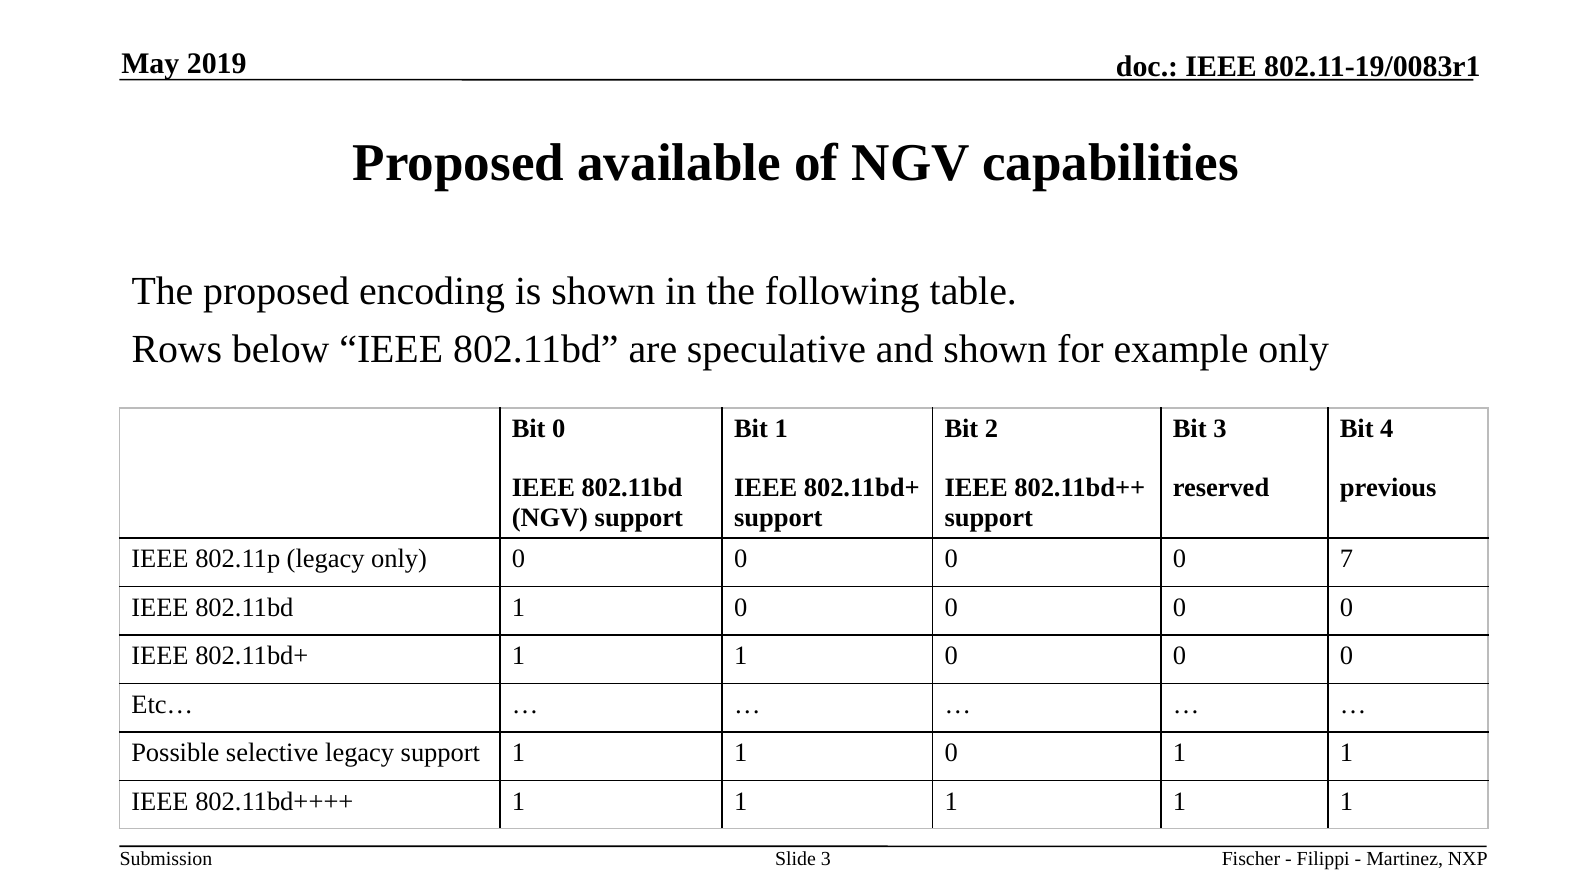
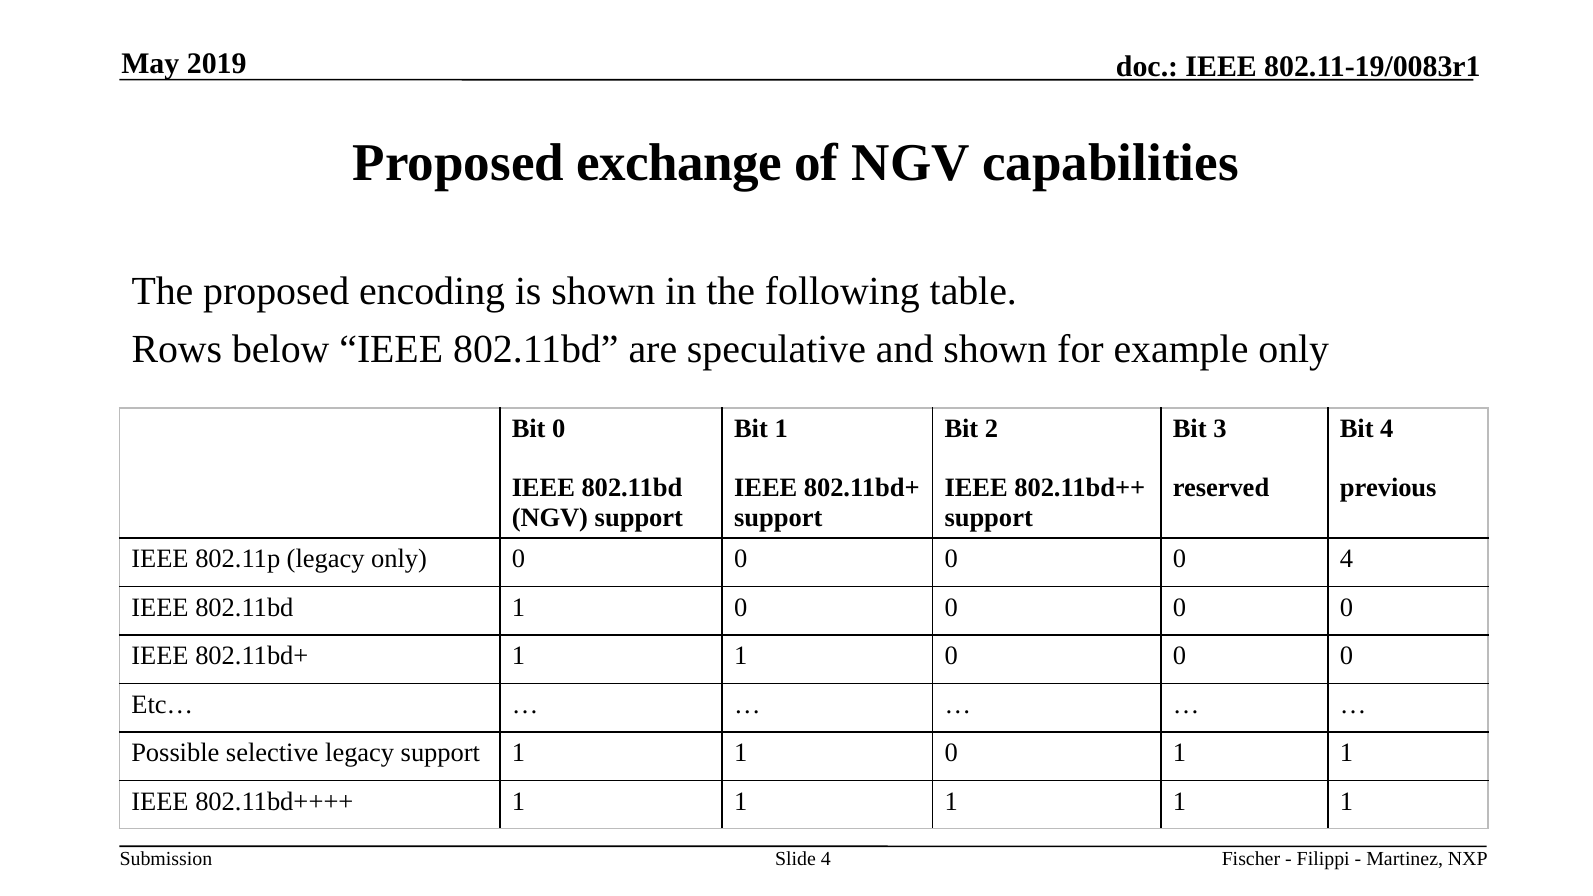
available: available -> exchange
0 7: 7 -> 4
Slide 3: 3 -> 4
